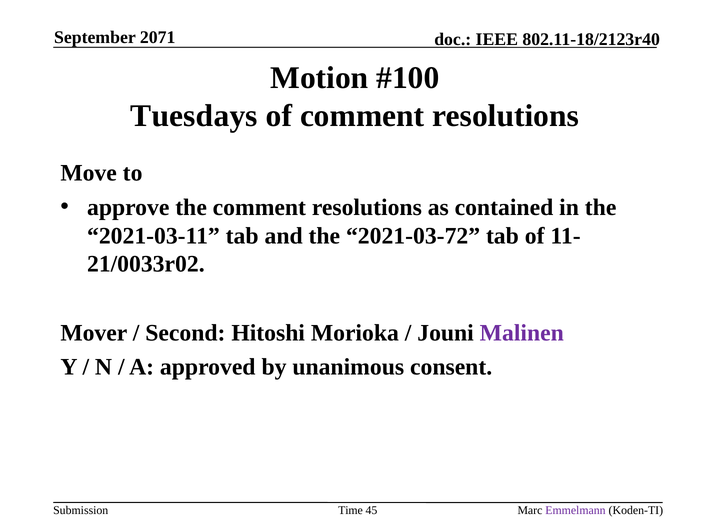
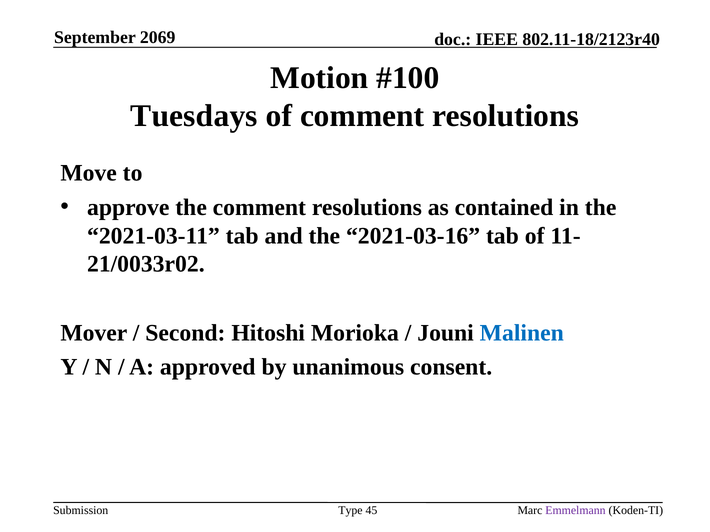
2071: 2071 -> 2069
2021-03-72: 2021-03-72 -> 2021-03-16
Malinen colour: purple -> blue
Time: Time -> Type
